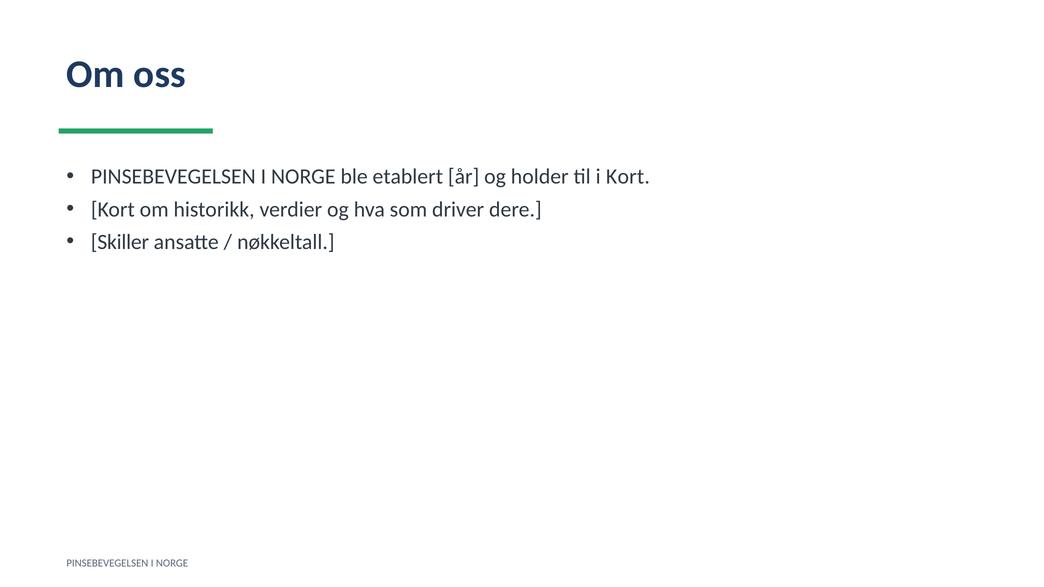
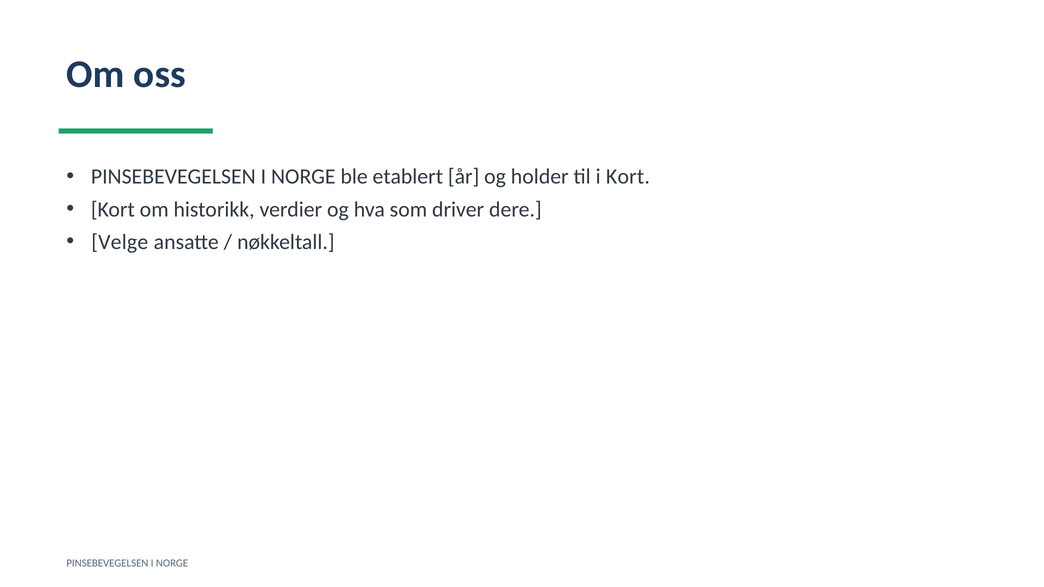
Skiller: Skiller -> Velge
